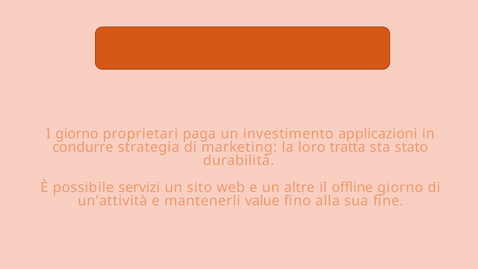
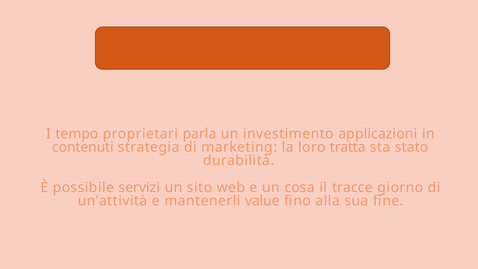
I giorno: giorno -> tempo
paga: paga -> parla
condurre: condurre -> contenuti
altre: altre -> cosa
offline: offline -> tracce
